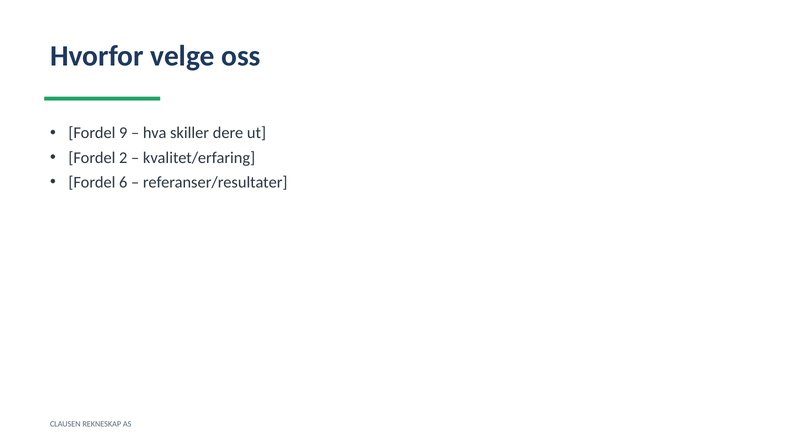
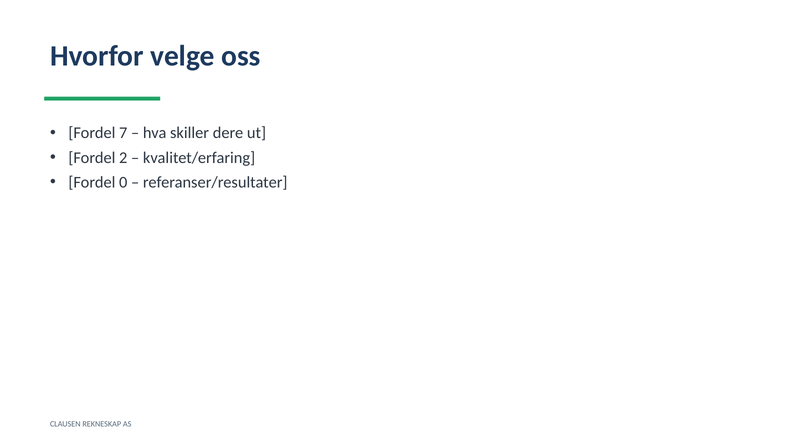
9: 9 -> 7
6: 6 -> 0
